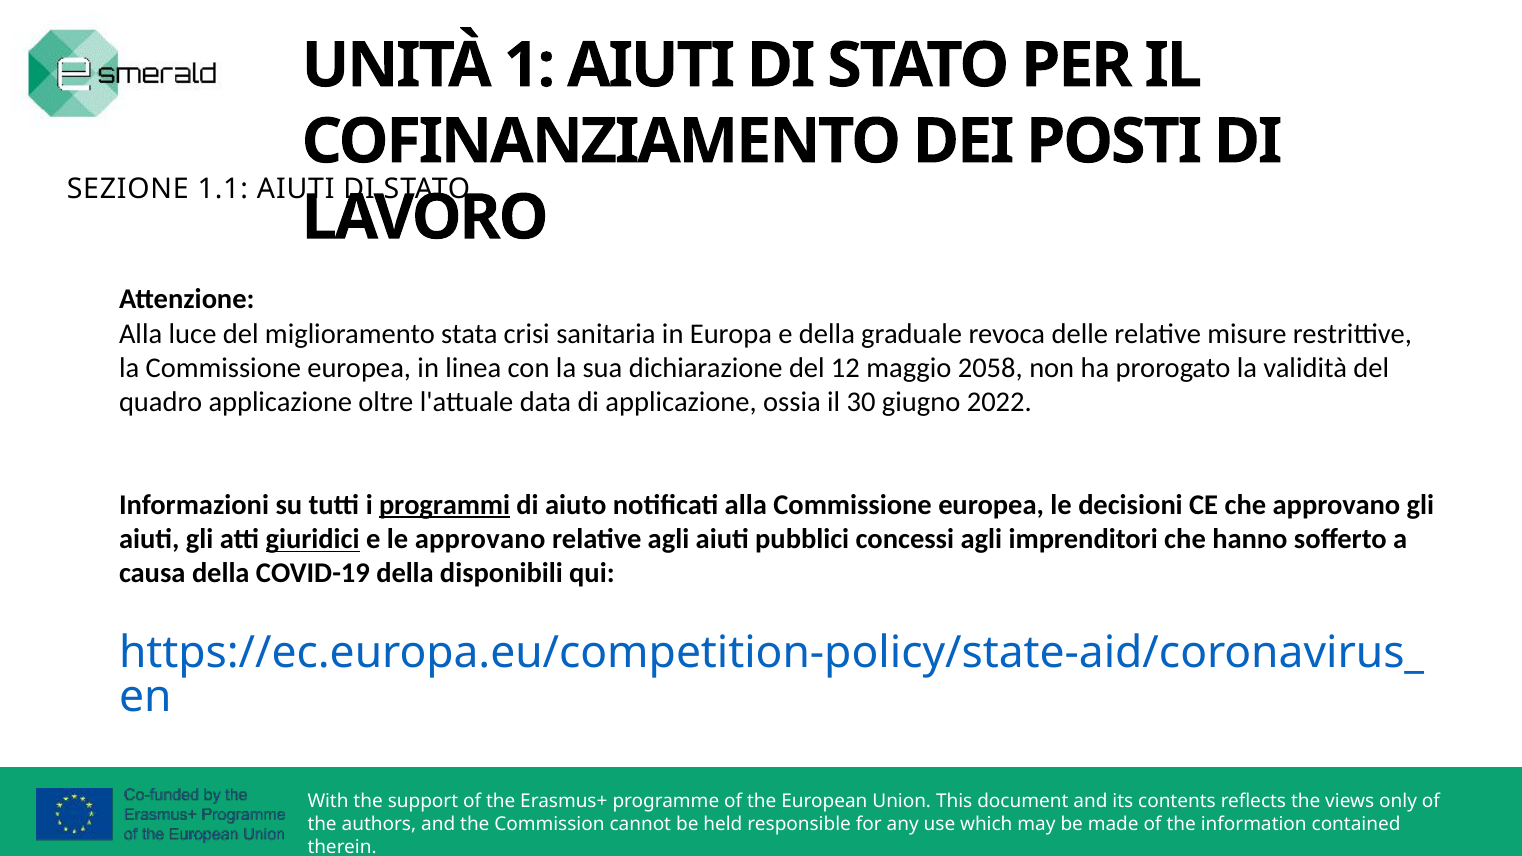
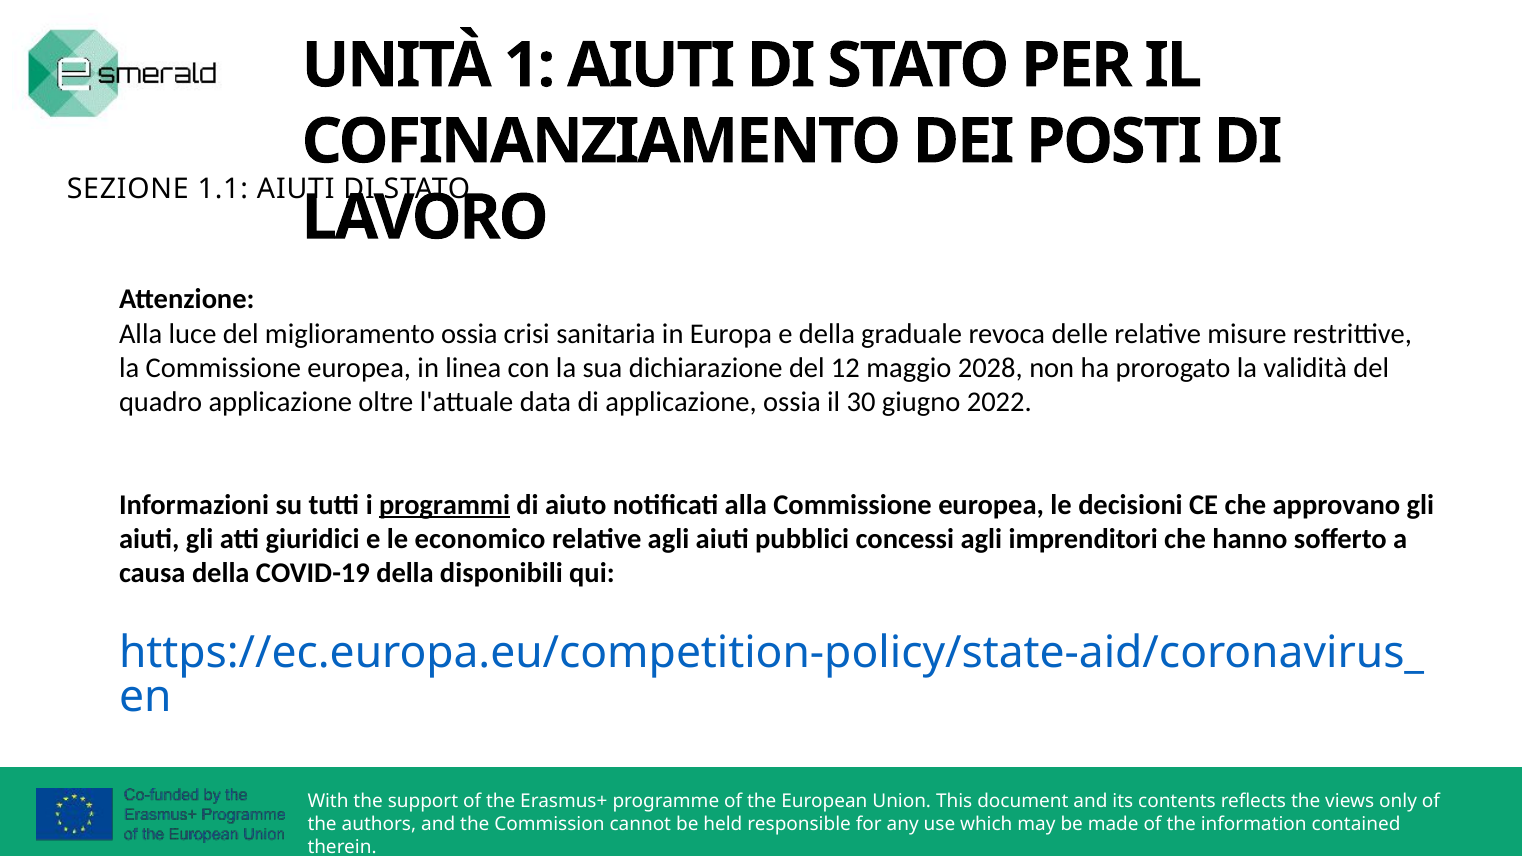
miglioramento stata: stata -> ossia
2058: 2058 -> 2028
giuridici underline: present -> none
le approvano: approvano -> economico
